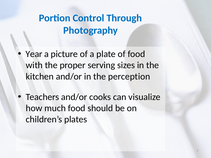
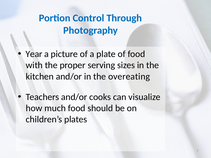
perception: perception -> overeating
